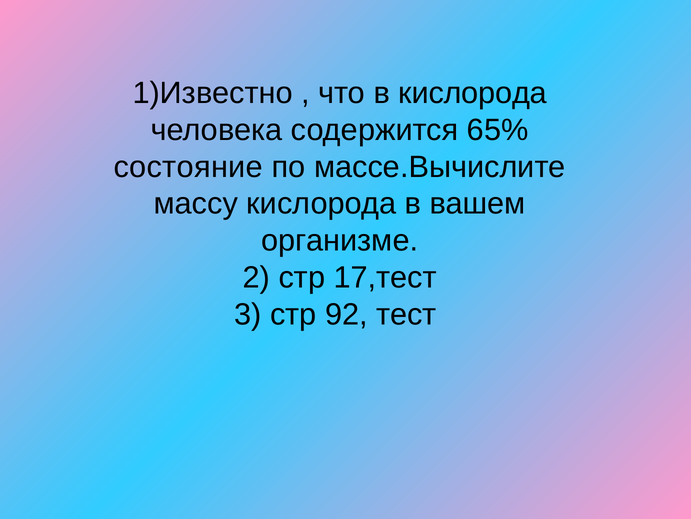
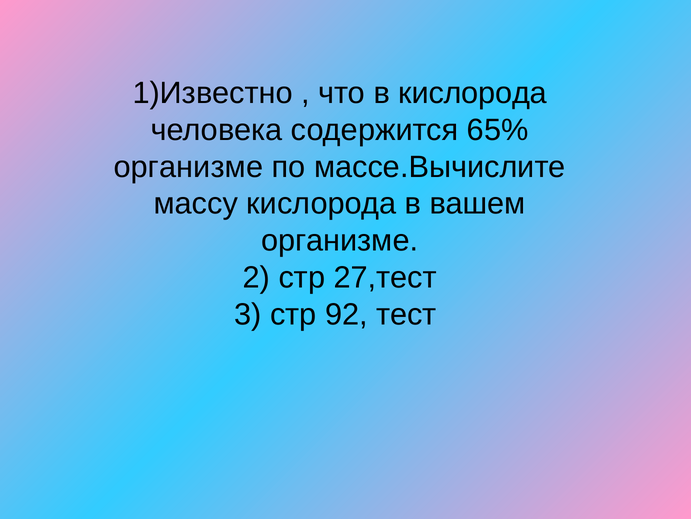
состояние at (188, 167): состояние -> организме
17,тест: 17,тест -> 27,тест
